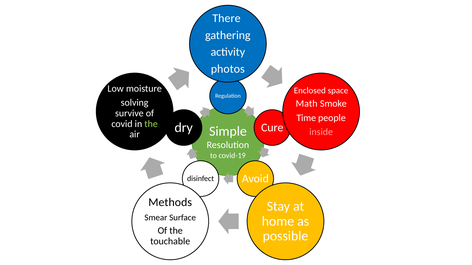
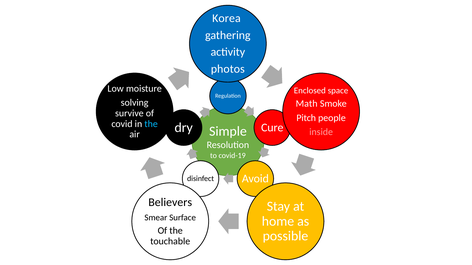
There: There -> Korea
Time: Time -> Pitch
the at (151, 124) colour: light green -> light blue
Methods: Methods -> Believers
